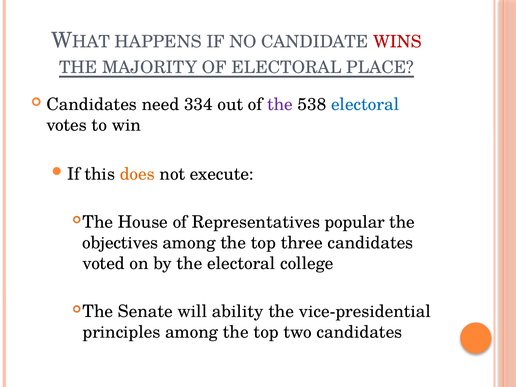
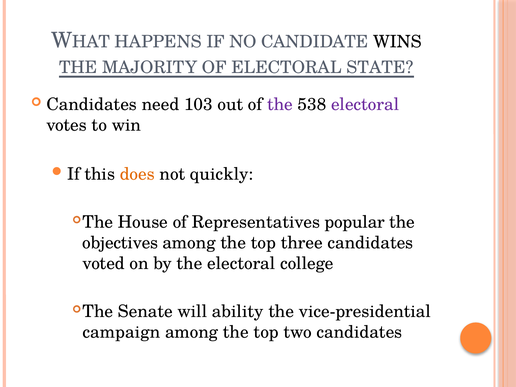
WINS colour: red -> black
PLACE: PLACE -> STATE
334: 334 -> 103
electoral at (365, 104) colour: blue -> purple
execute: execute -> quickly
principles: principles -> campaign
